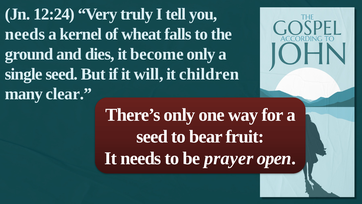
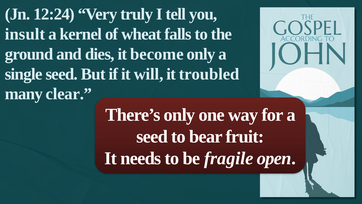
needs at (25, 34): needs -> insult
children: children -> troubled
prayer: prayer -> fragile
